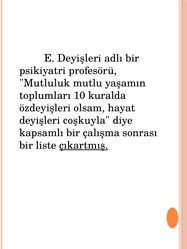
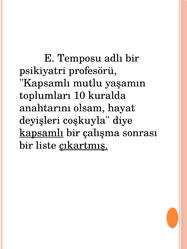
E Deyişleri: Deyişleri -> Temposu
Mutluluk at (45, 83): Mutluluk -> Kapsamlı
özdeyişleri: özdeyişleri -> anahtarını
kapsamlı at (41, 133) underline: none -> present
